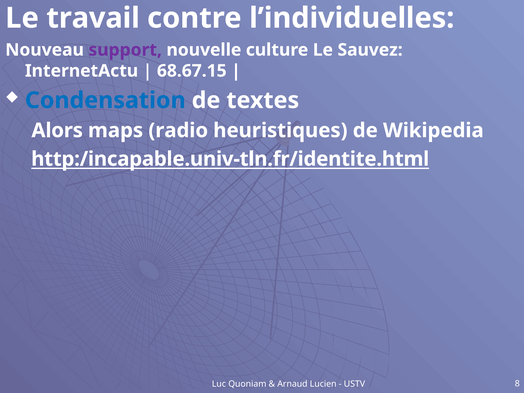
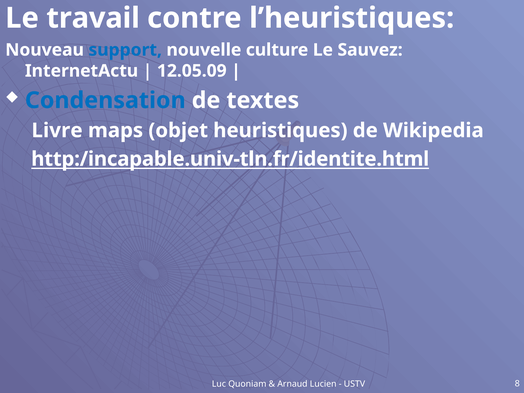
l’individuelles: l’individuelles -> l’heuristiques
support colour: purple -> blue
68.67.15: 68.67.15 -> 12.05.09
Alors: Alors -> Livre
radio: radio -> objet
